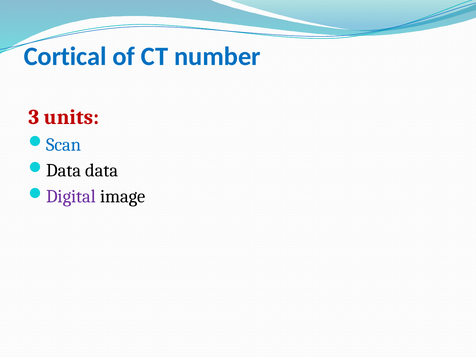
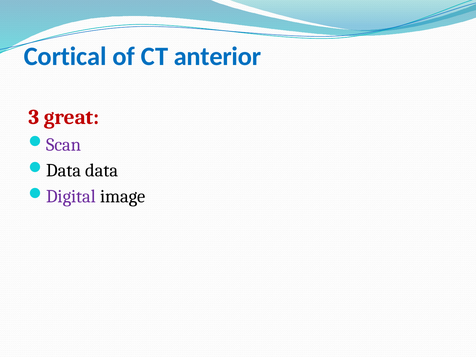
number: number -> anterior
units: units -> great
Scan colour: blue -> purple
